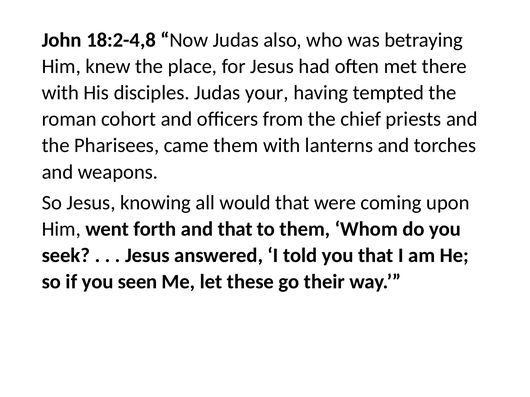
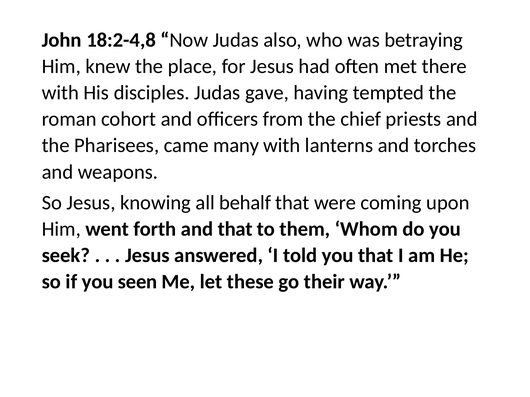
your: your -> gave
came them: them -> many
would: would -> behalf
